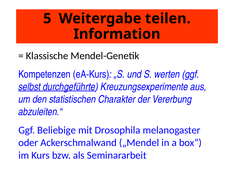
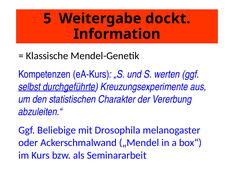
teilen: teilen -> dockt
